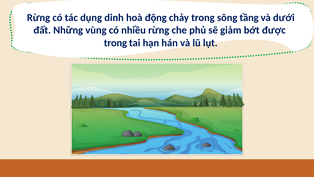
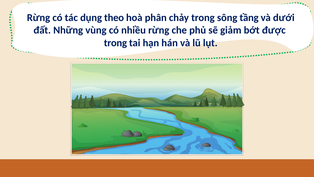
dinh: dinh -> theo
động: động -> phân
